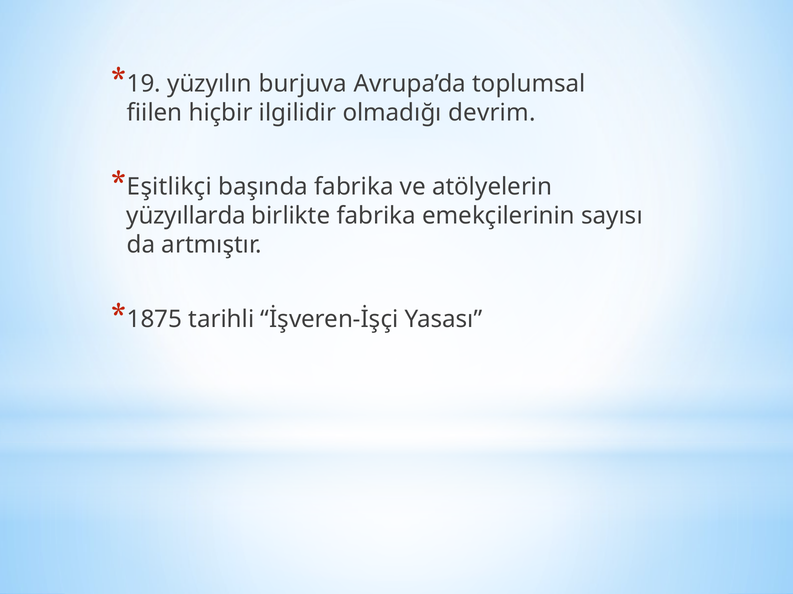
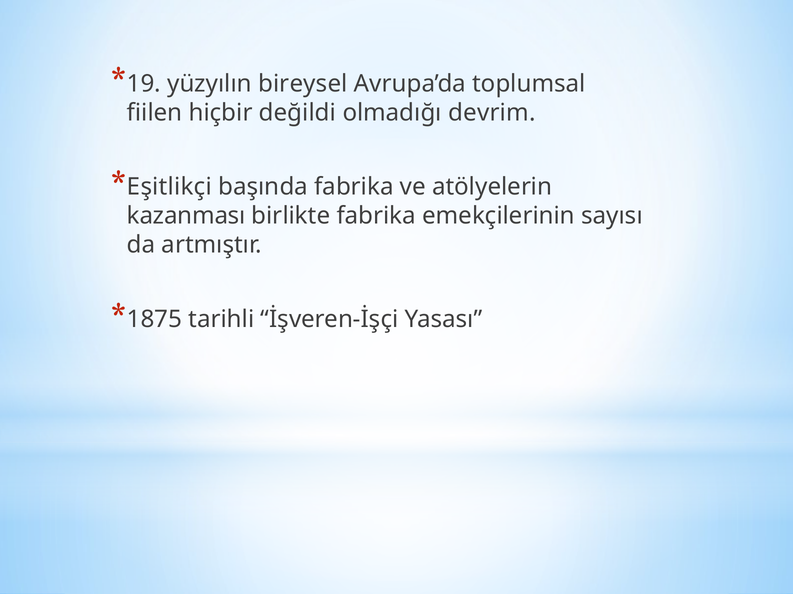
burjuva: burjuva -> bireysel
ilgilidir: ilgilidir -> değildi
yüzyıllarda: yüzyıllarda -> kazanması
